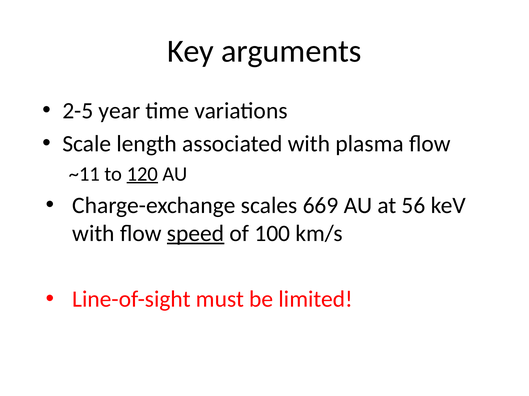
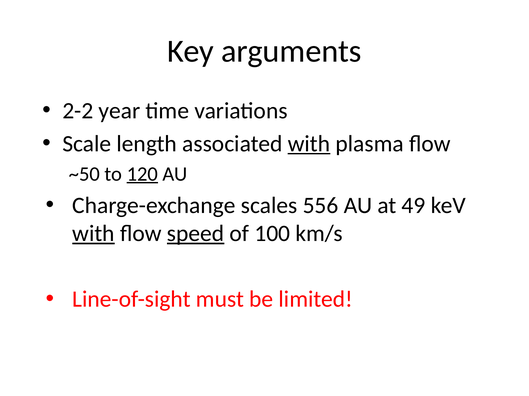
2-5: 2-5 -> 2-2
with at (309, 144) underline: none -> present
~11: ~11 -> ~50
669: 669 -> 556
56: 56 -> 49
with at (93, 234) underline: none -> present
